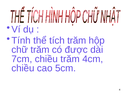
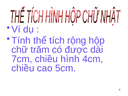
tích trăm: trăm -> rộng
chiều trăm: trăm -> hình
